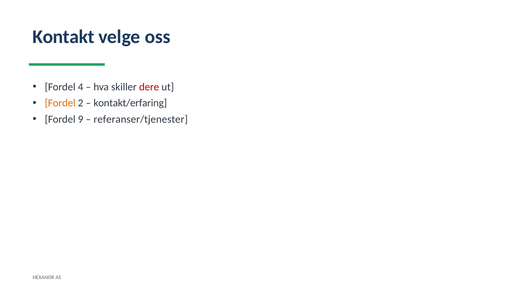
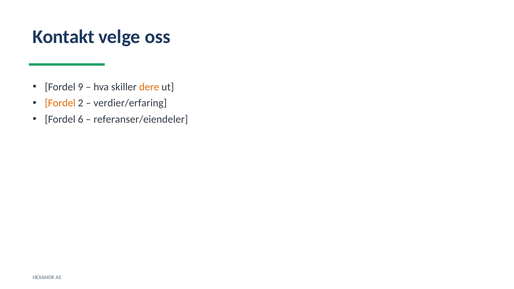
4: 4 -> 9
dere colour: red -> orange
kontakt/erfaring: kontakt/erfaring -> verdier/erfaring
9: 9 -> 6
referanser/tjenester: referanser/tjenester -> referanser/eiendeler
